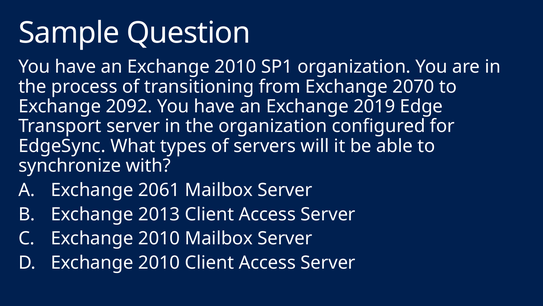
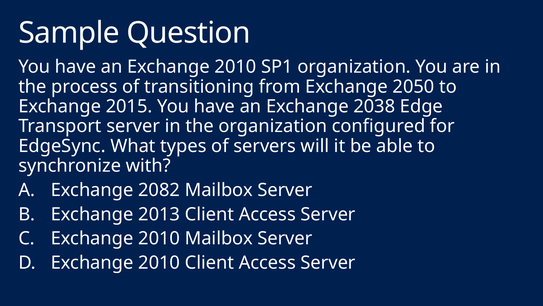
2070: 2070 -> 2050
2092: 2092 -> 2015
2019: 2019 -> 2038
2061: 2061 -> 2082
